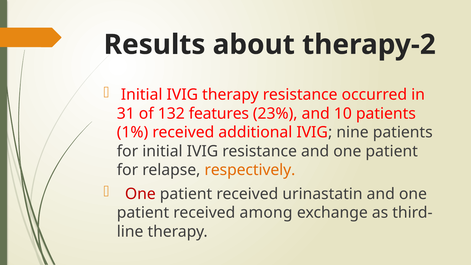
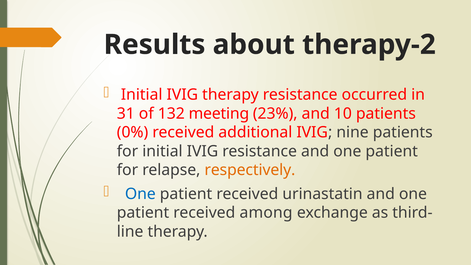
features: features -> meeting
1%: 1% -> 0%
One at (140, 194) colour: red -> blue
